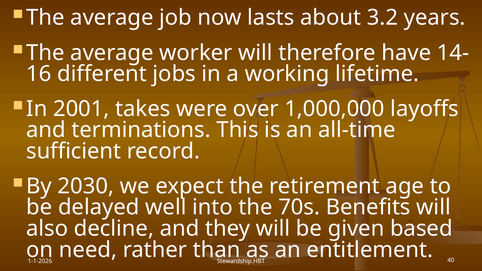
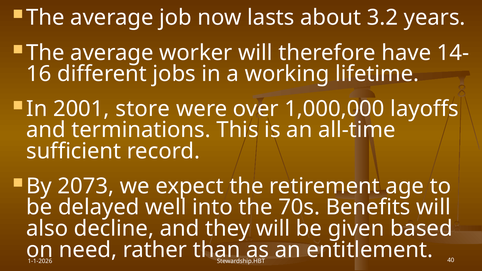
takes: takes -> store
2030: 2030 -> 2073
